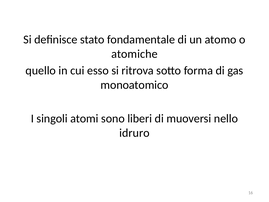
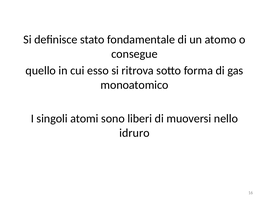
atomiche: atomiche -> consegue
